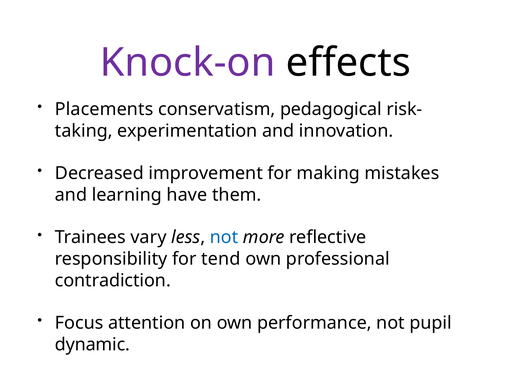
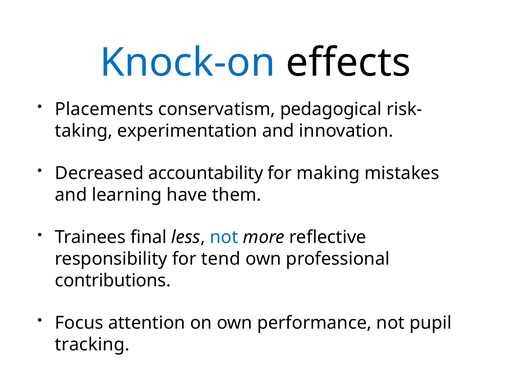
Knock-on colour: purple -> blue
improvement: improvement -> accountability
vary: vary -> final
contradiction: contradiction -> contributions
dynamic: dynamic -> tracking
